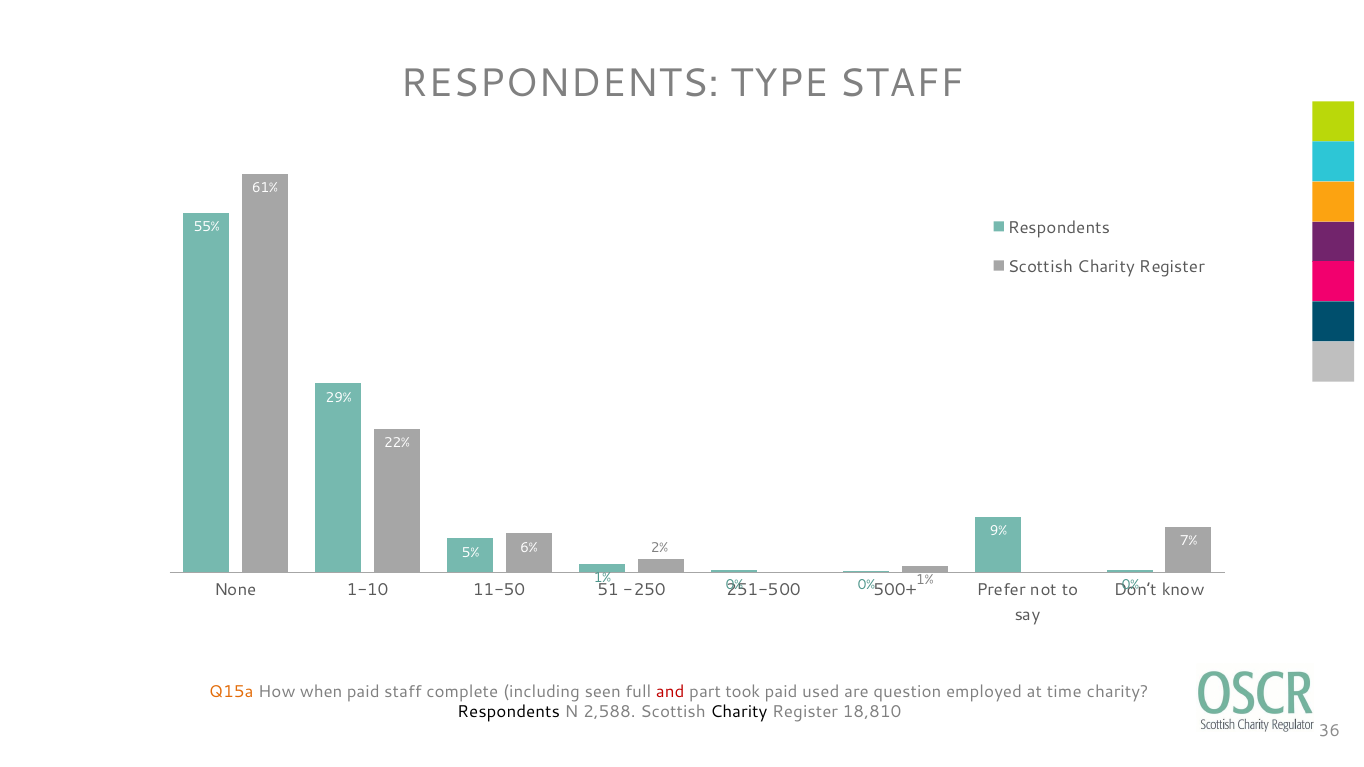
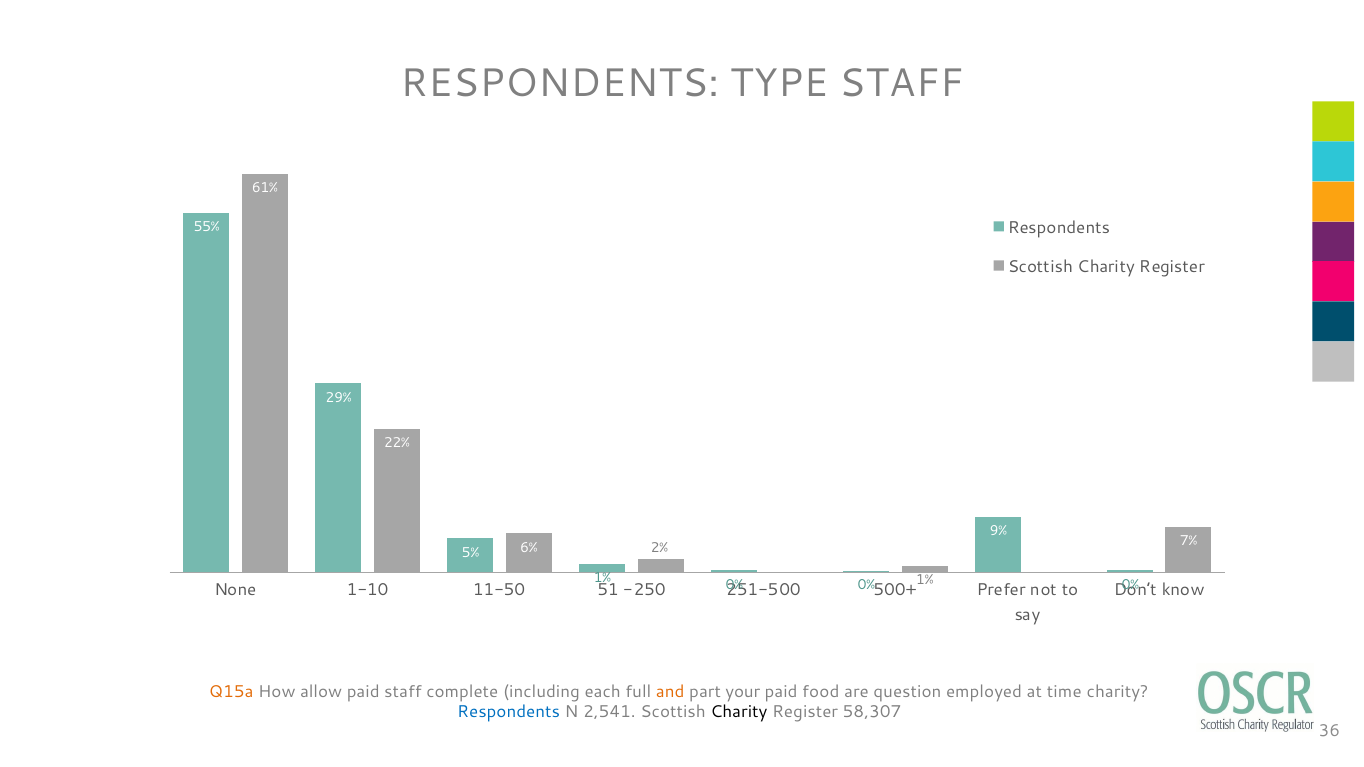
when: when -> allow
seen: seen -> each
and colour: red -> orange
took: took -> your
used: used -> food
Respondents at (509, 713) colour: black -> blue
2,588: 2,588 -> 2,541
18,810: 18,810 -> 58,307
